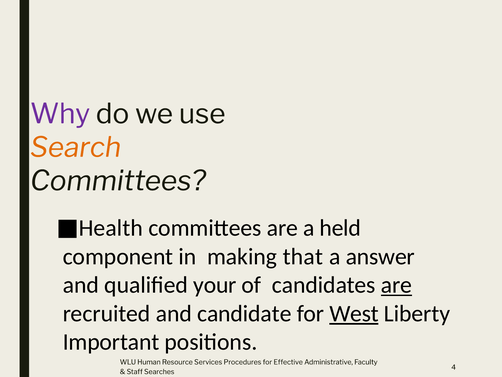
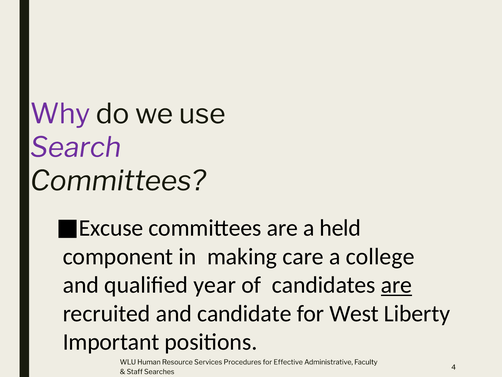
Search colour: orange -> purple
Health: Health -> Excuse
that: that -> care
answer: answer -> college
your: your -> year
West underline: present -> none
